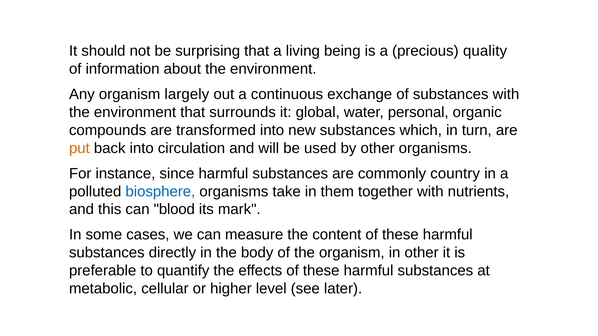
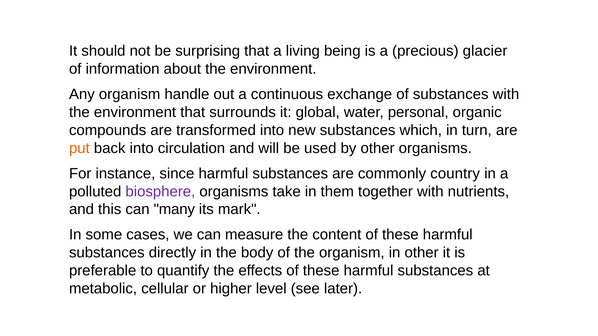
quality: quality -> glacier
largely: largely -> handle
biosphere colour: blue -> purple
blood: blood -> many
